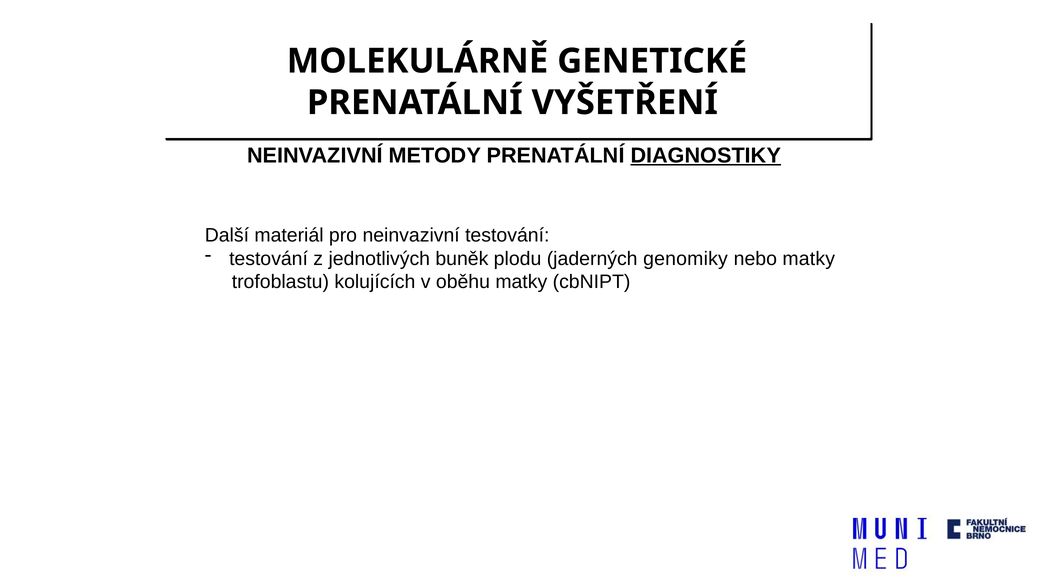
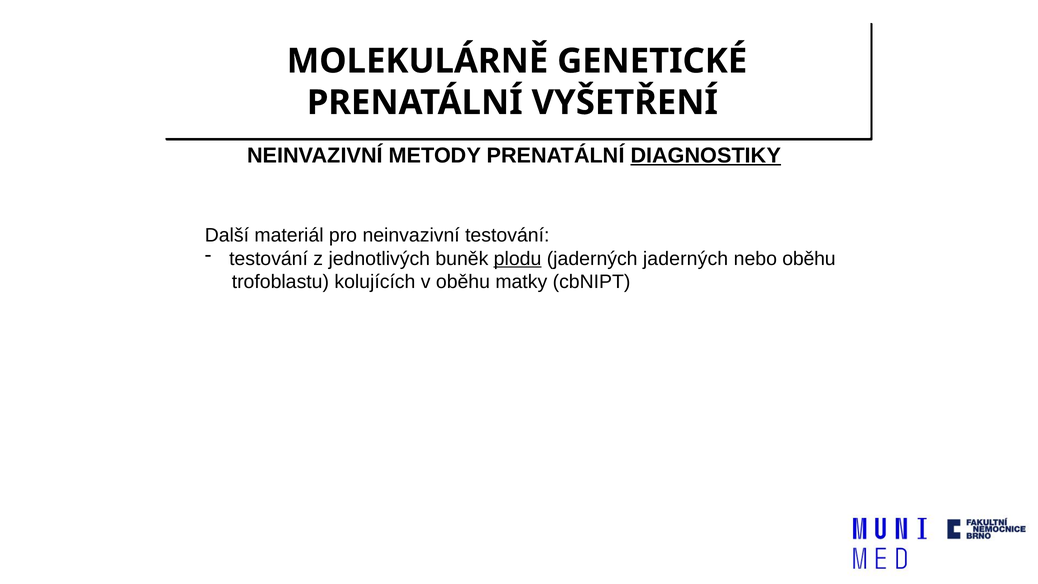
plodu underline: none -> present
jaderných genomiky: genomiky -> jaderných
nebo matky: matky -> oběhu
